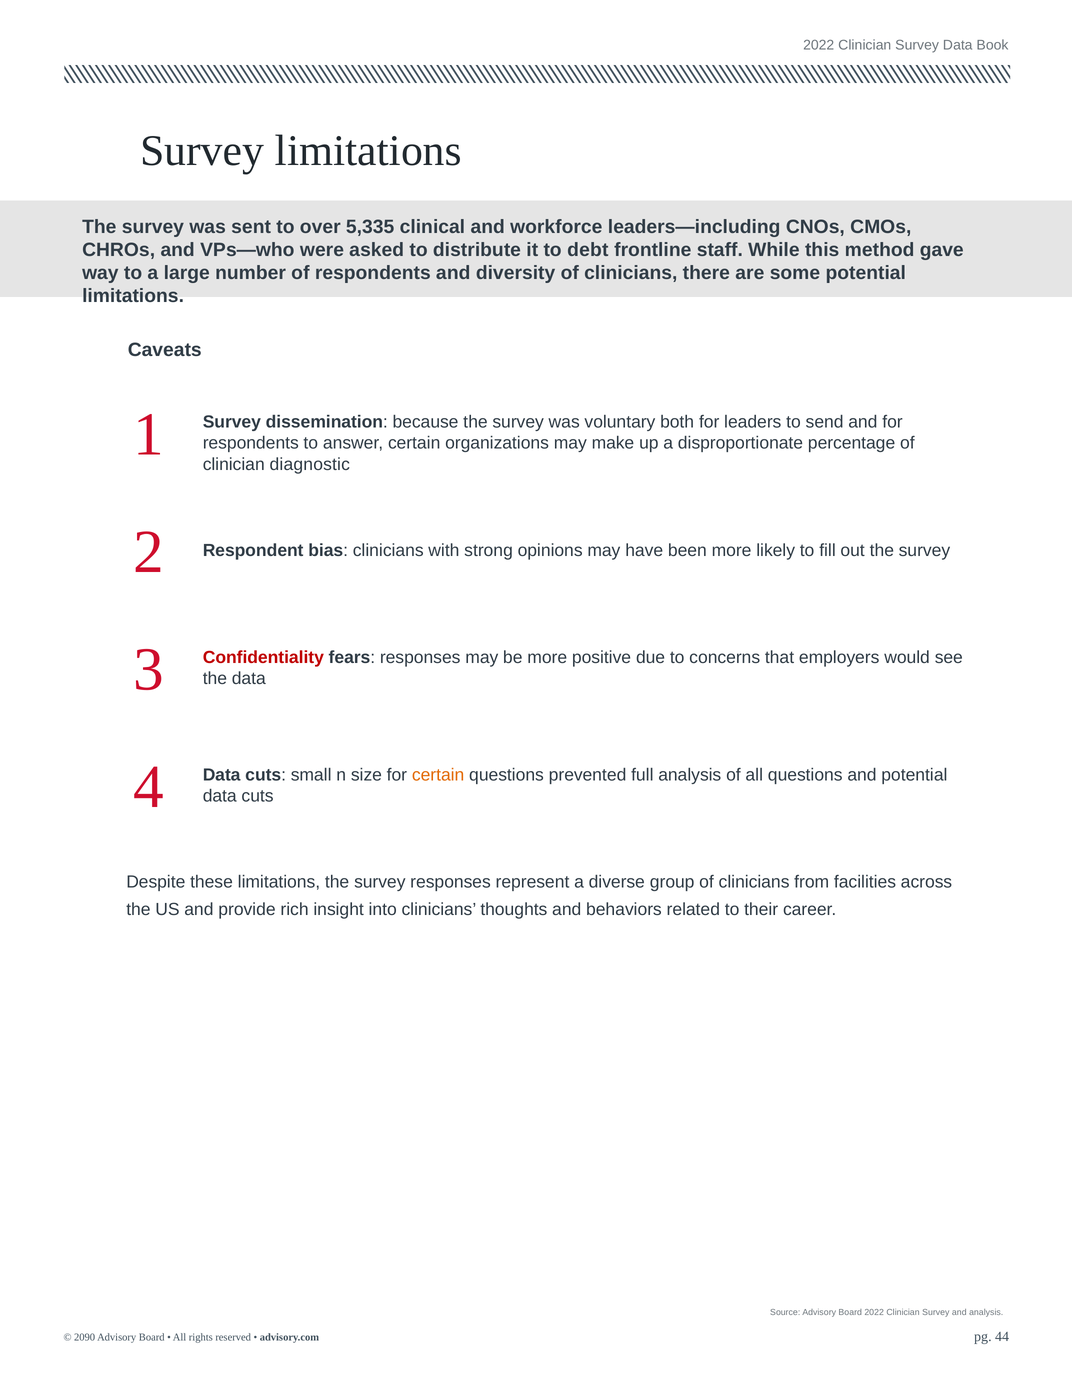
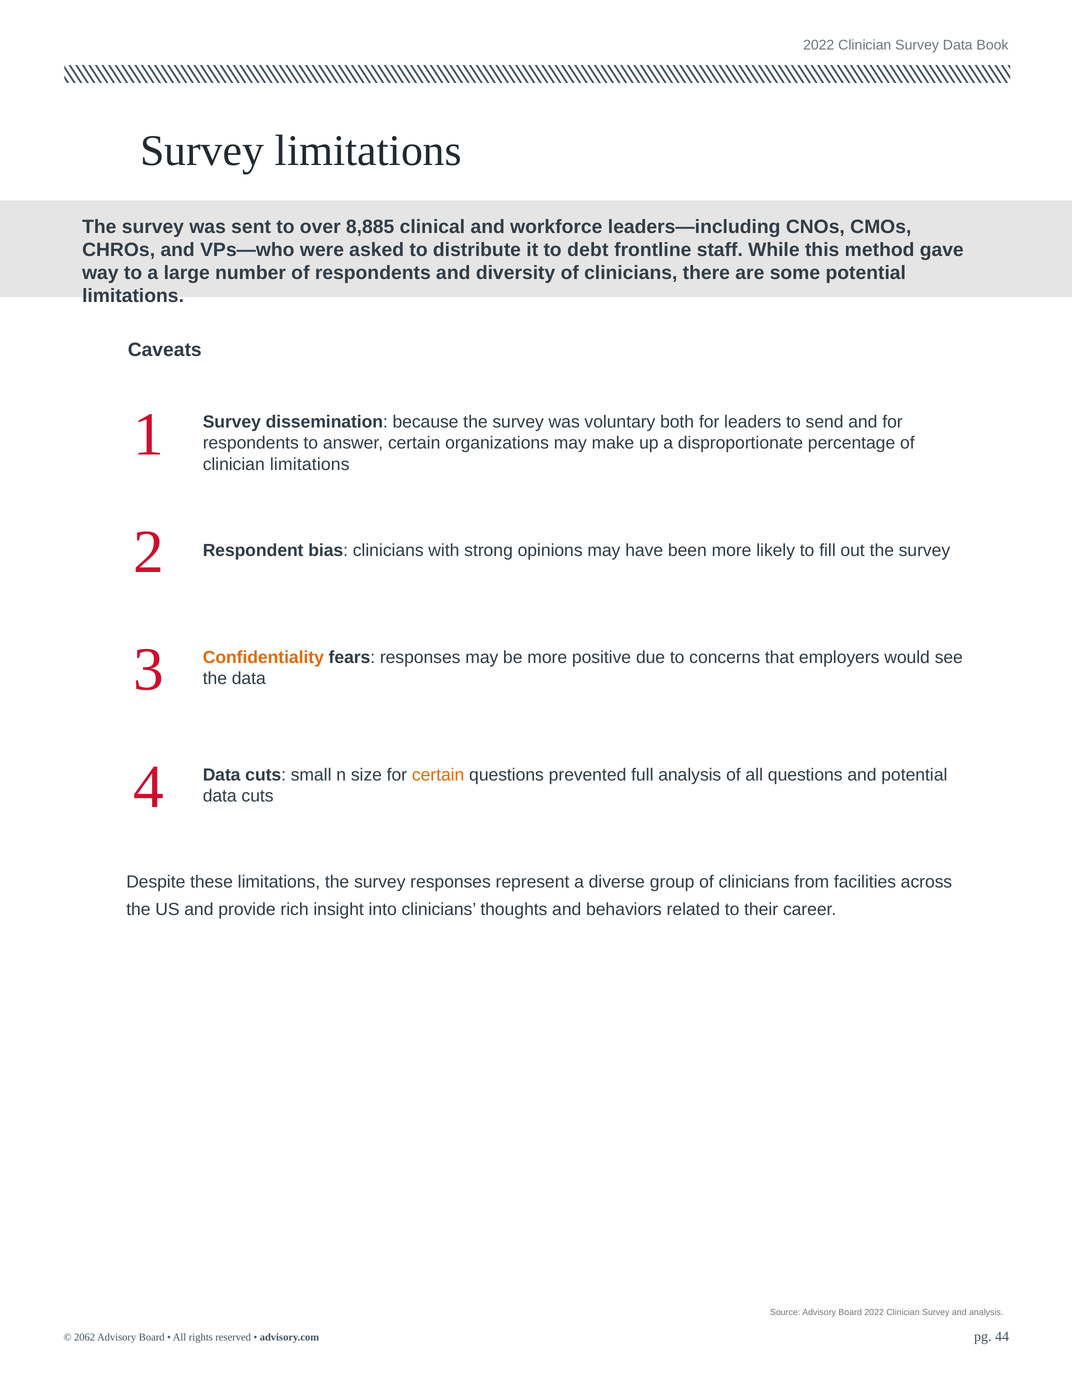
5,335: 5,335 -> 8,885
clinician diagnostic: diagnostic -> limitations
Confidentiality colour: red -> orange
2090: 2090 -> 2062
